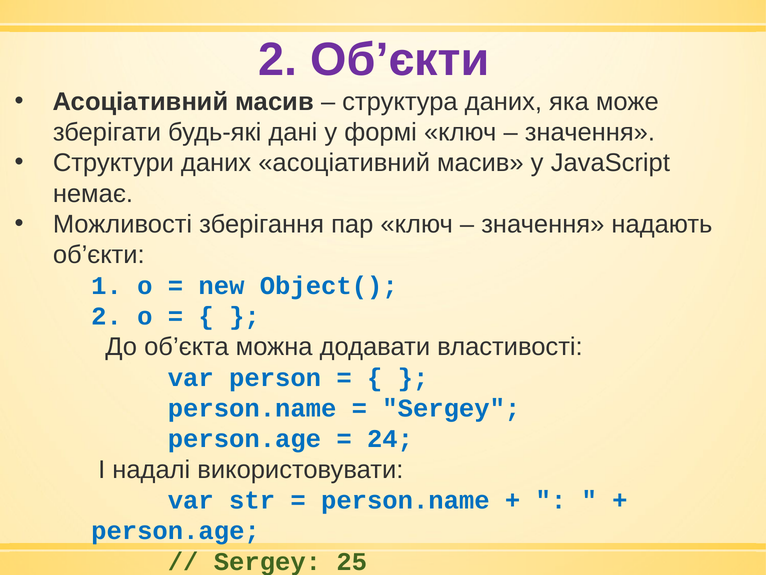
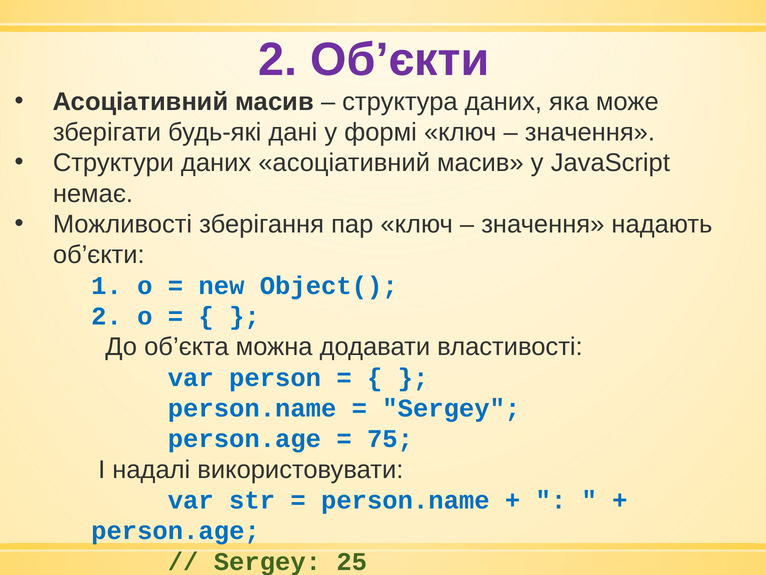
24: 24 -> 75
